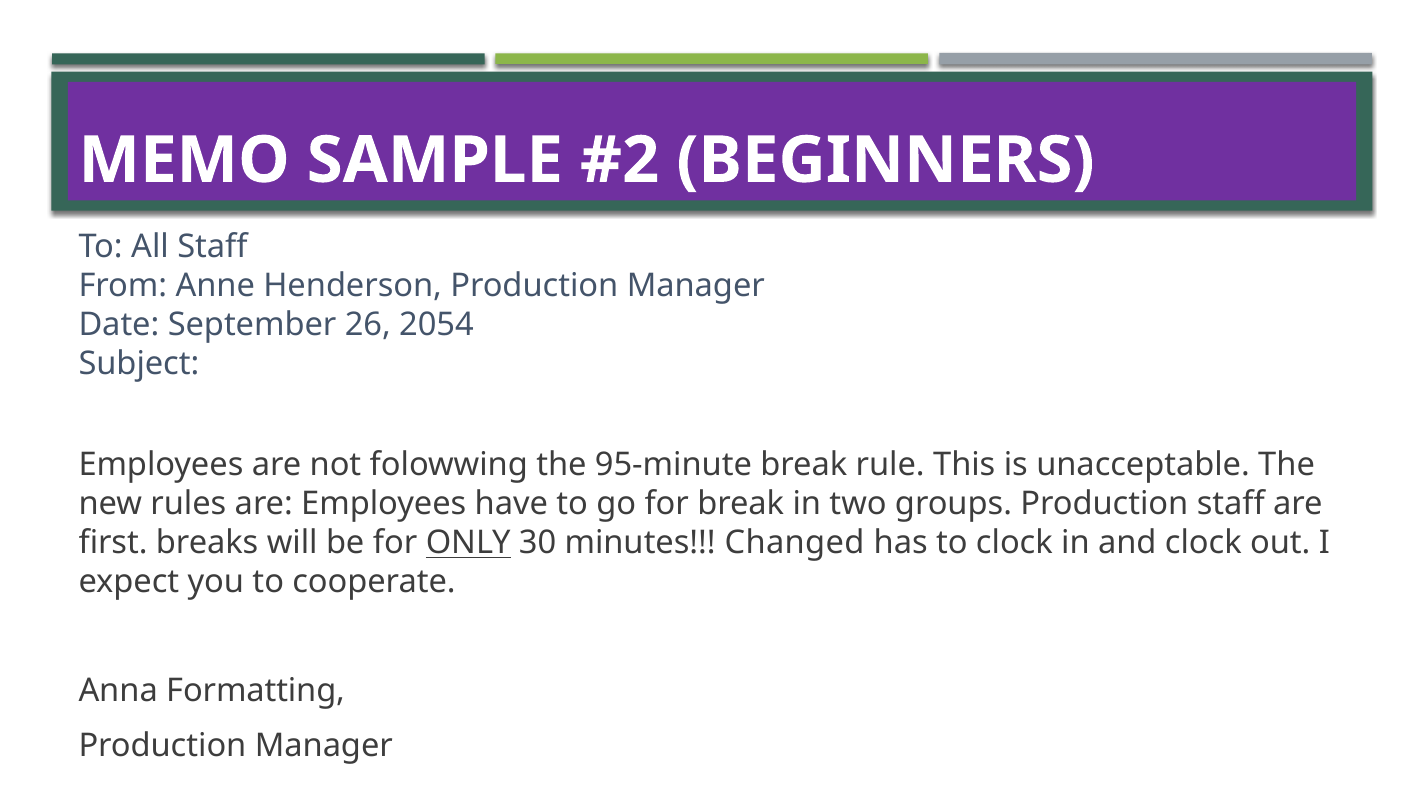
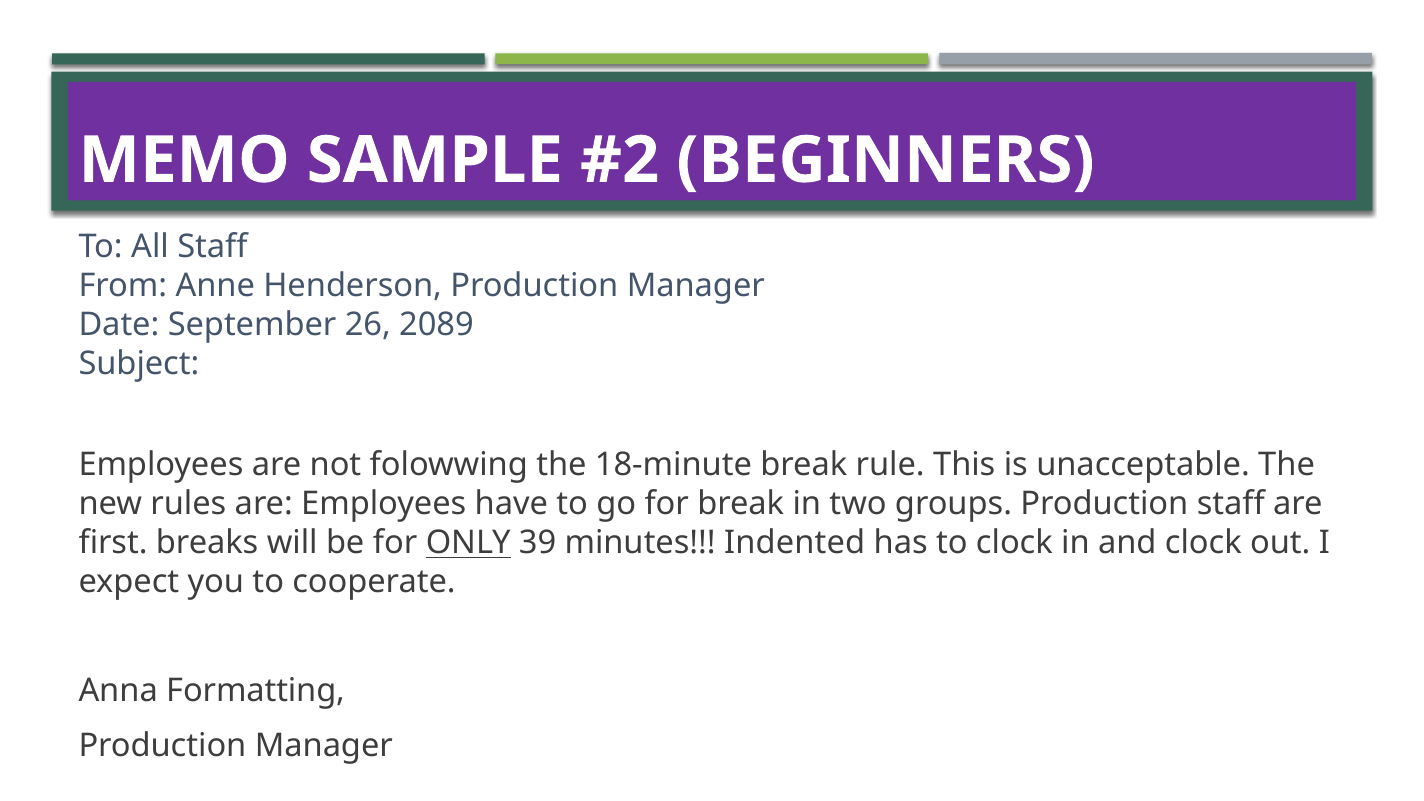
2054: 2054 -> 2089
95-minute: 95-minute -> 18-minute
30: 30 -> 39
Changed: Changed -> Indented
